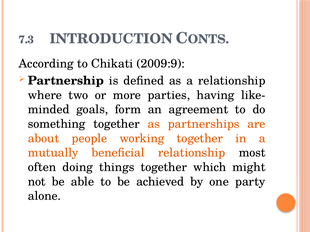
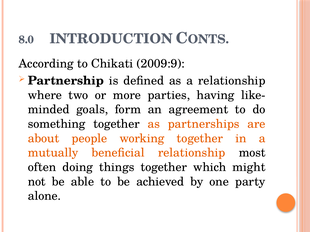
7.3: 7.3 -> 8.0
